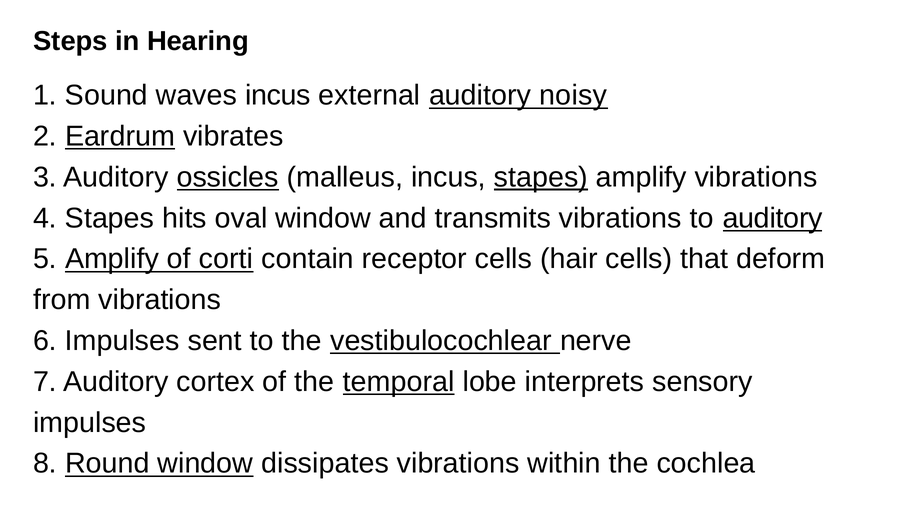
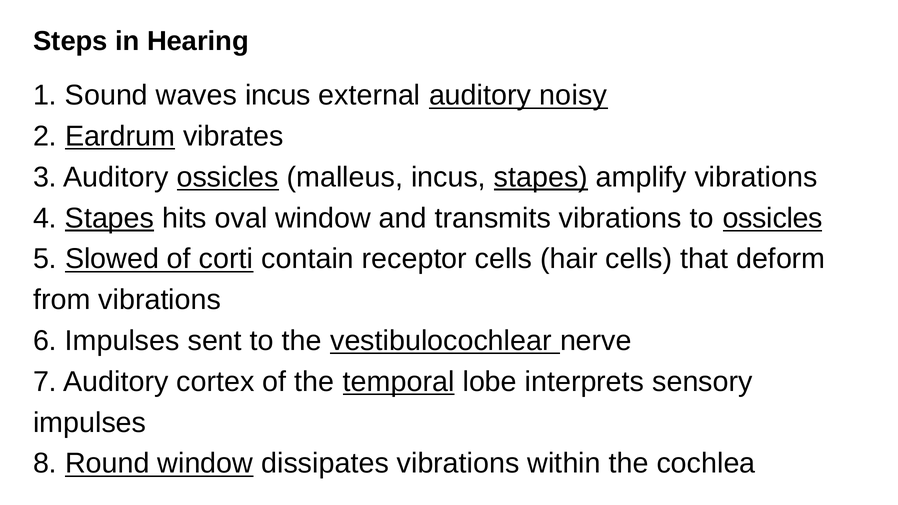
Stapes at (110, 218) underline: none -> present
to auditory: auditory -> ossicles
5 Amplify: Amplify -> Slowed
